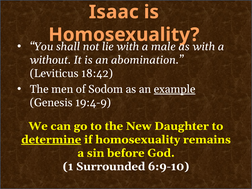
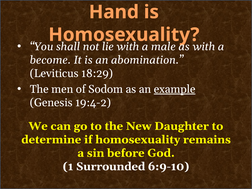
Isaac: Isaac -> Hand
without: without -> become
18:42: 18:42 -> 18:29
19:4-9: 19:4-9 -> 19:4-2
determine underline: present -> none
